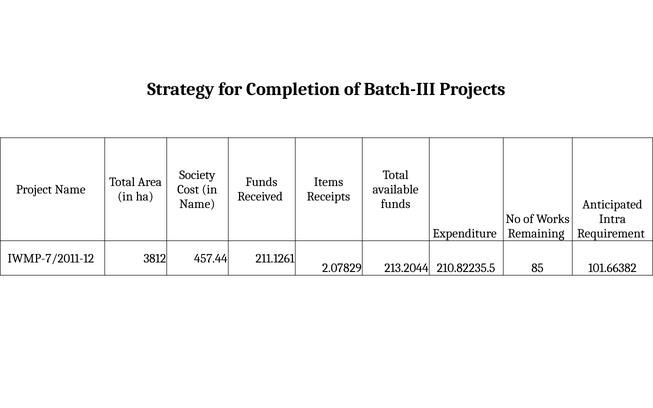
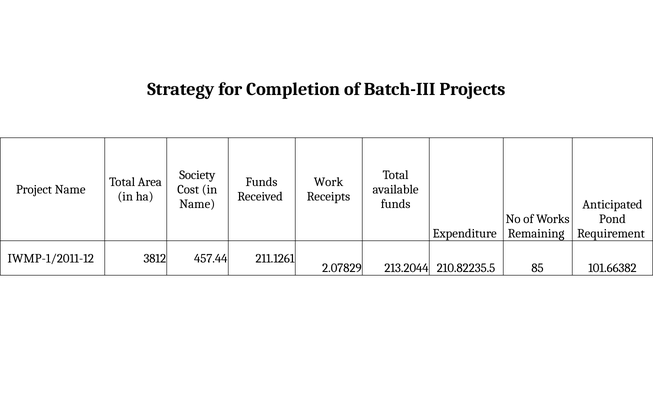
Items: Items -> Work
Intra: Intra -> Pond
IWMP-7/2011-12: IWMP-7/2011-12 -> IWMP-1/2011-12
